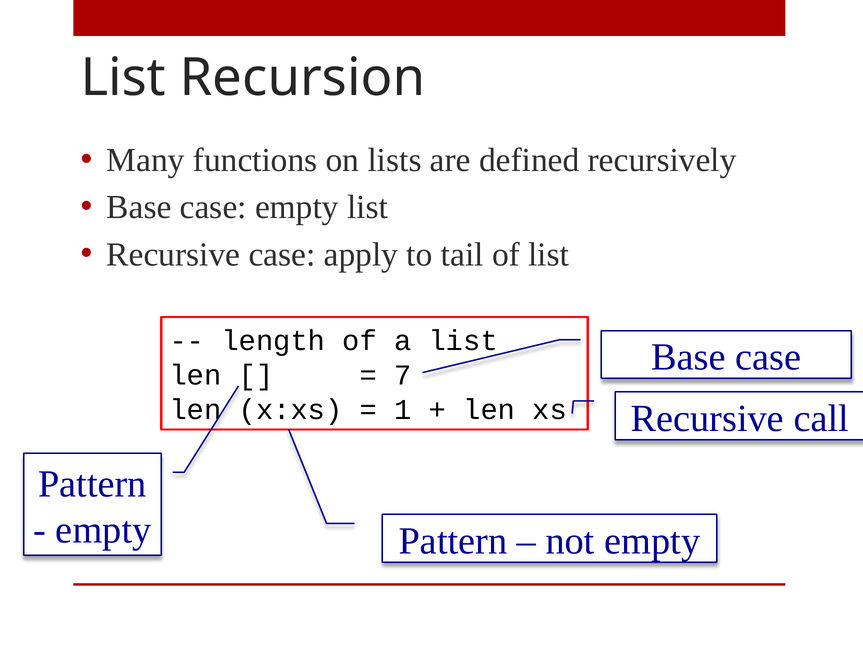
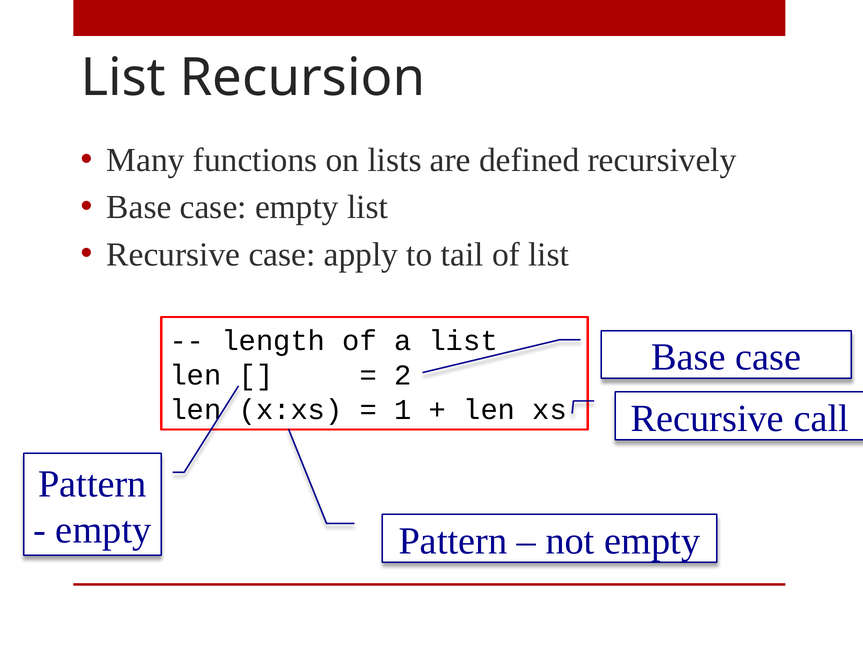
7: 7 -> 2
